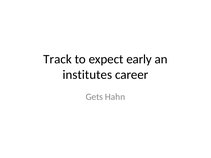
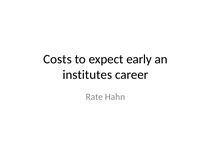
Track: Track -> Costs
Gets: Gets -> Rate
